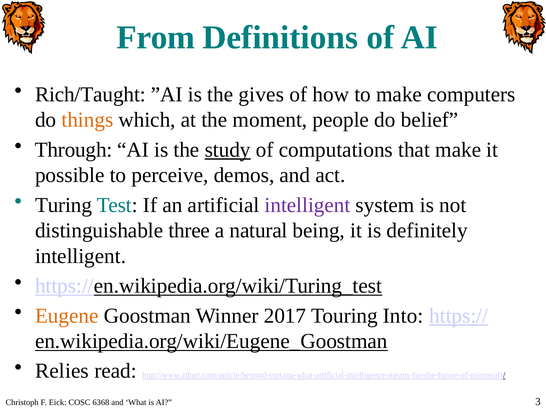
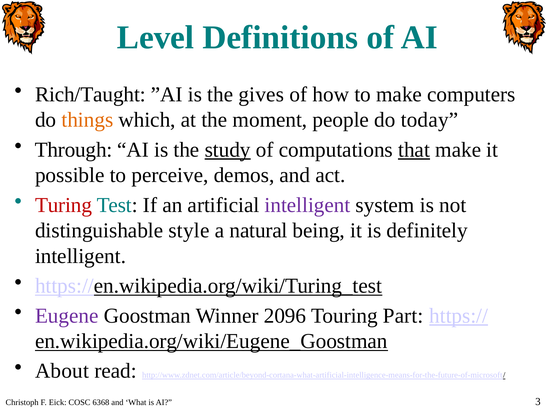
From: From -> Level
belief: belief -> today
that underline: none -> present
Turing colour: black -> red
three: three -> style
Eugene colour: orange -> purple
2017: 2017 -> 2096
Into: Into -> Part
Relies: Relies -> About
